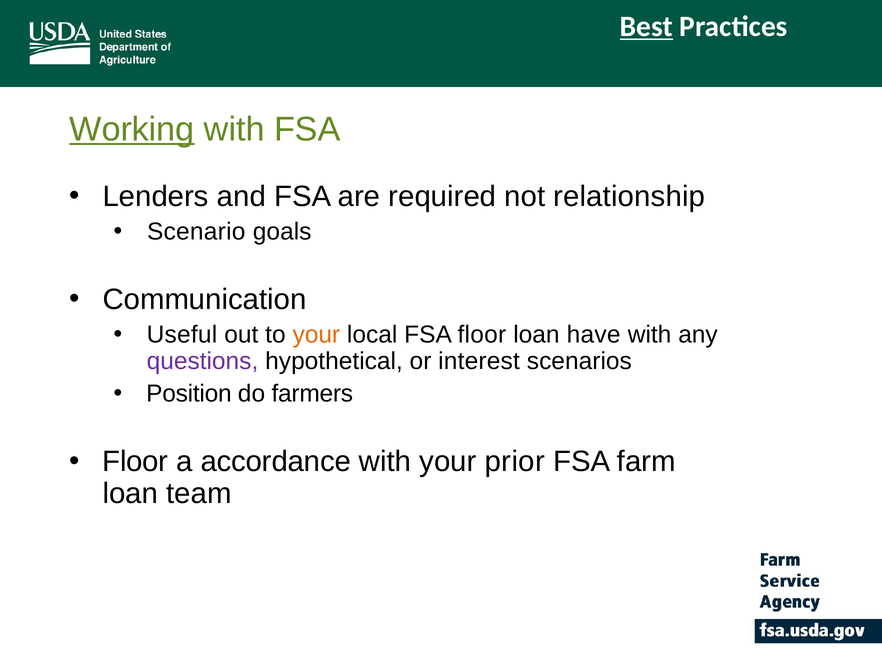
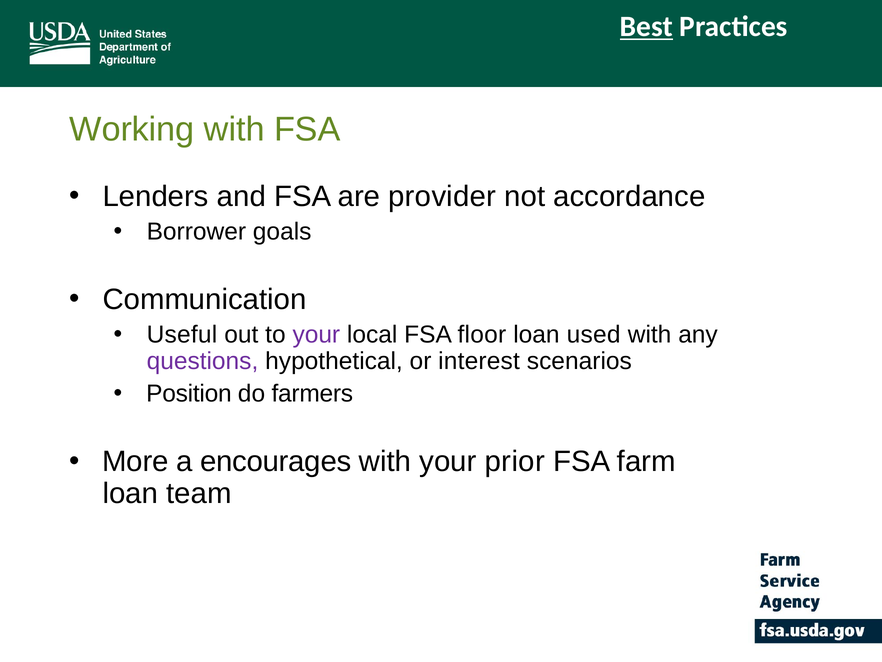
Working underline: present -> none
required: required -> provider
relationship: relationship -> accordance
Scenario: Scenario -> Borrower
your at (316, 334) colour: orange -> purple
have: have -> used
Floor at (135, 461): Floor -> More
accordance: accordance -> encourages
